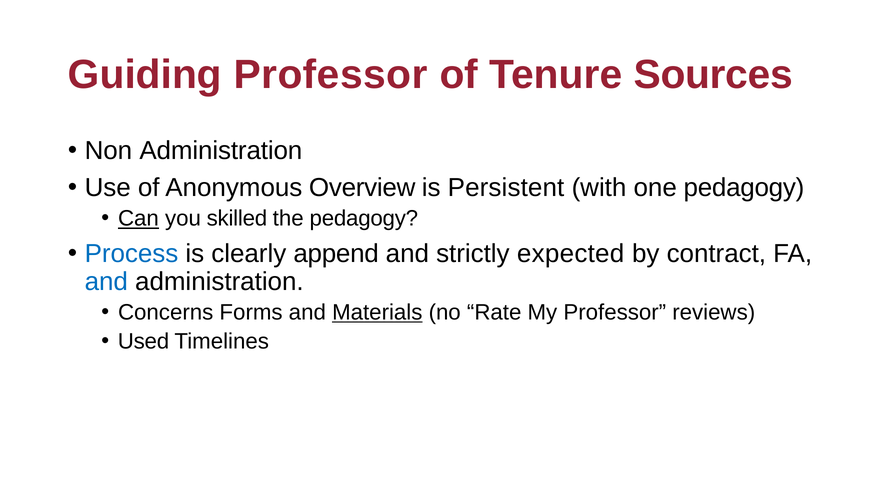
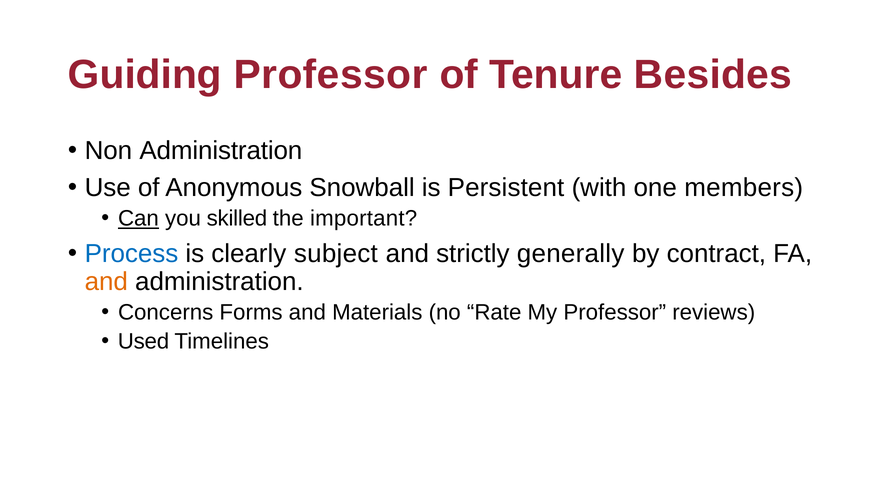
Sources: Sources -> Besides
Overview: Overview -> Snowball
one pedagogy: pedagogy -> members
the pedagogy: pedagogy -> important
append: append -> subject
expected: expected -> generally
and at (106, 282) colour: blue -> orange
Materials underline: present -> none
